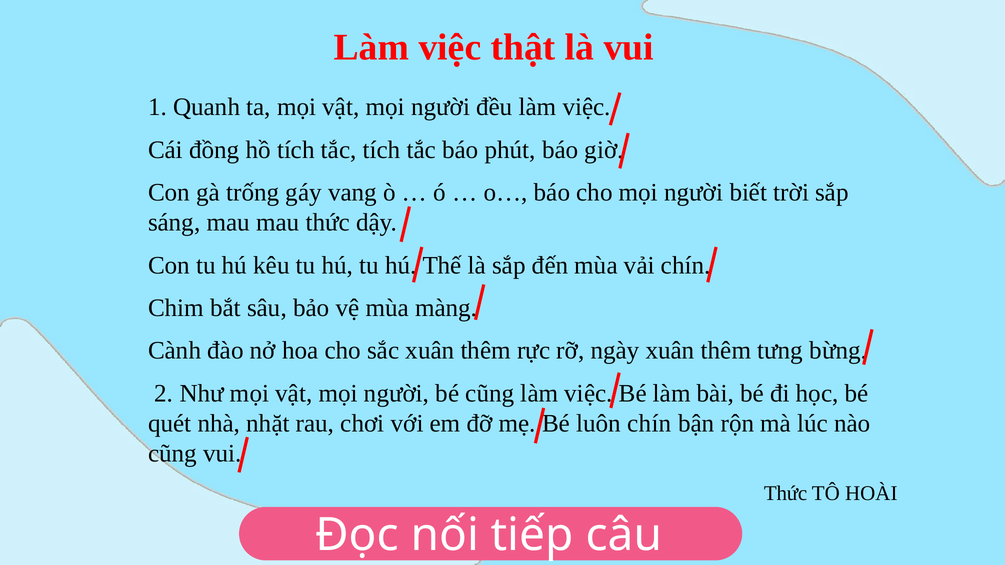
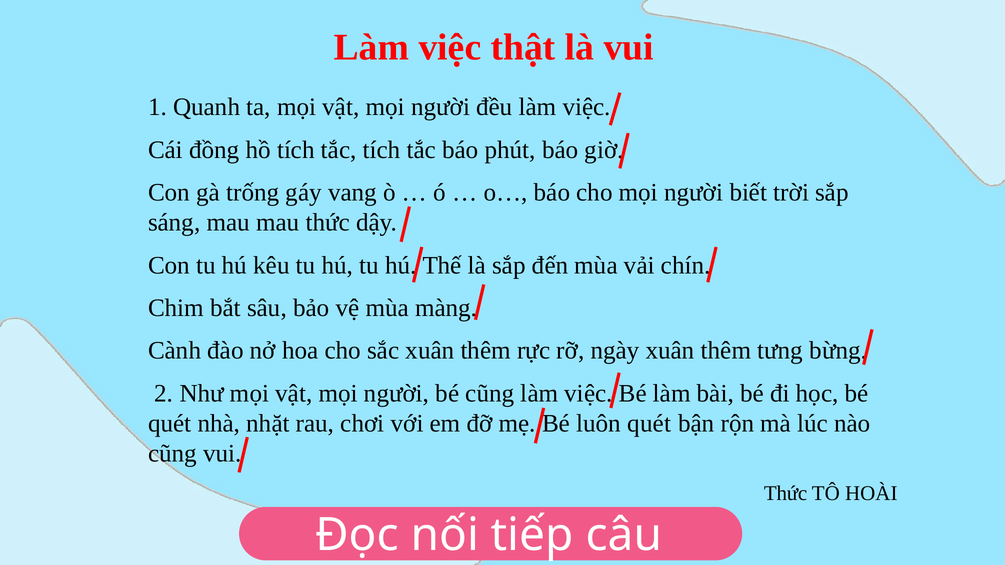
luôn chín: chín -> quét
